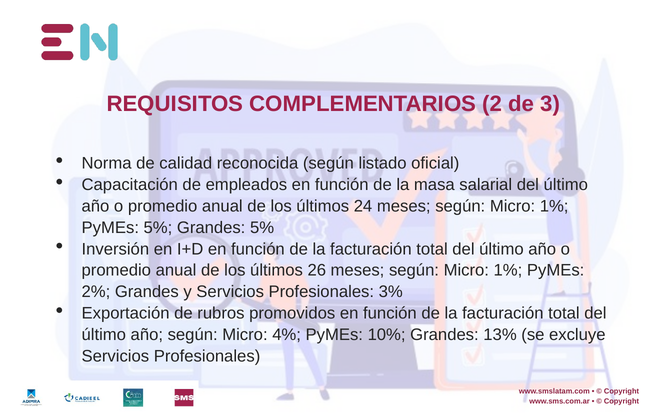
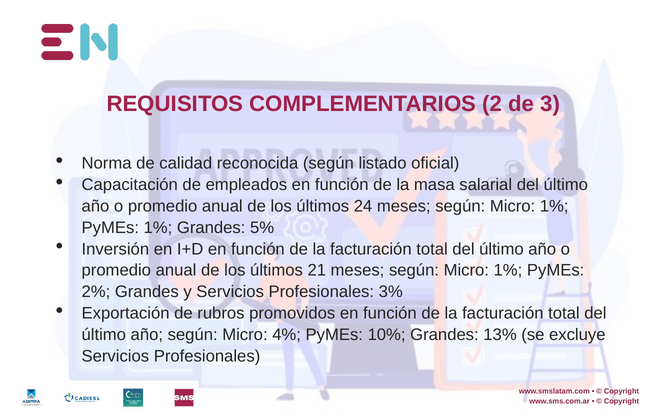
PyMEs 5%: 5% -> 1%
26: 26 -> 21
